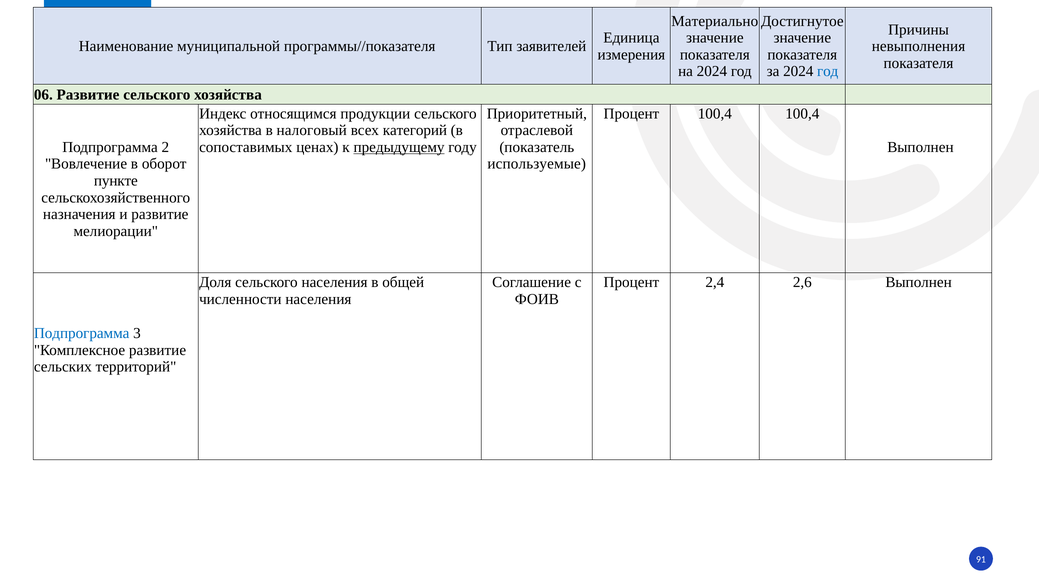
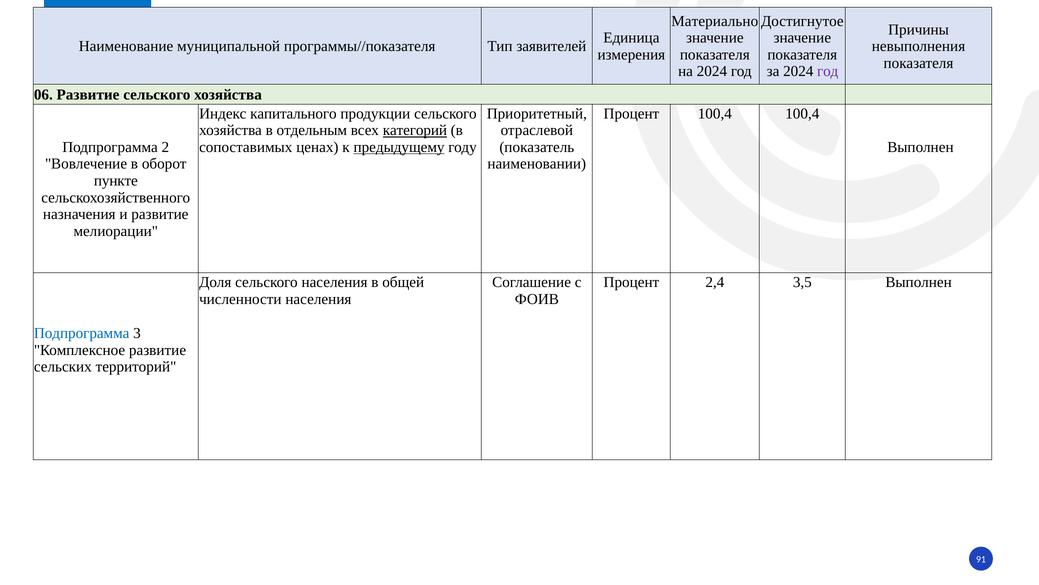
год at (828, 71) colour: blue -> purple
относящимся: относящимся -> капитального
налоговый: налоговый -> отдельным
категорий underline: none -> present
используемые: используемые -> наименовании
2,6: 2,6 -> 3,5
